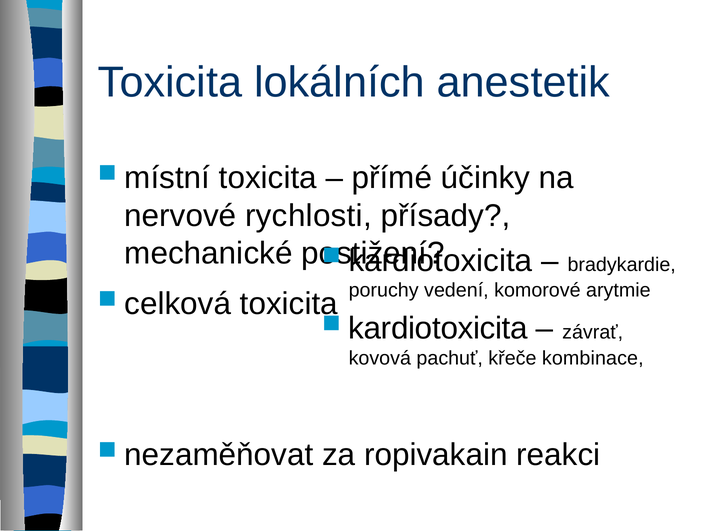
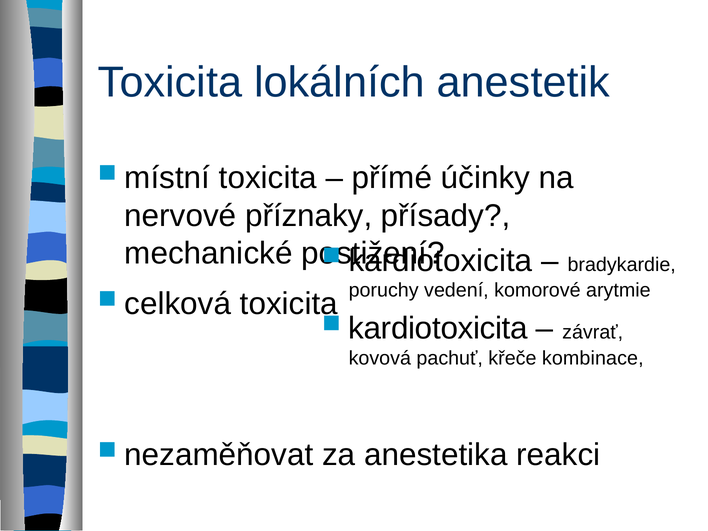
rychlosti: rychlosti -> příznaky
ropivakain: ropivakain -> anestetika
